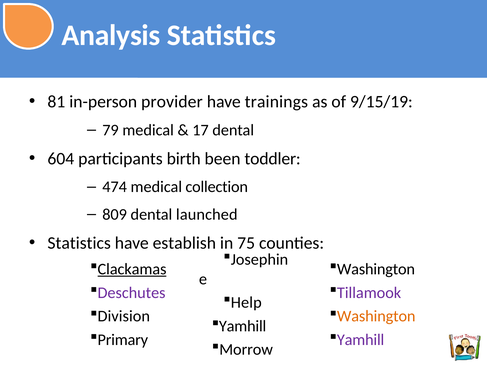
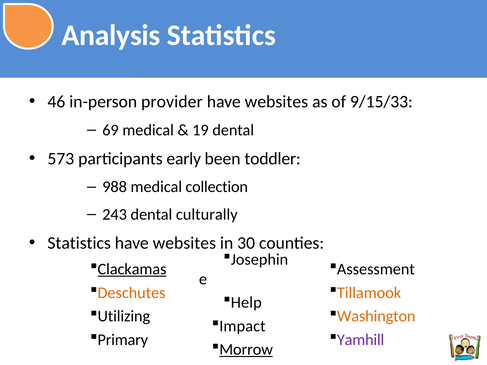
81: 81 -> 46
trainings at (276, 102): trainings -> websites
9/15/19: 9/15/19 -> 9/15/33
79: 79 -> 69
17: 17 -> 19
604: 604 -> 573
birth: birth -> early
474: 474 -> 988
809: 809 -> 243
launched: launched -> culturally
establish at (184, 243): establish -> websites
75: 75 -> 30
Washington at (376, 269): Washington -> Assessment
Deschutes colour: purple -> orange
Tillamook colour: purple -> orange
Division: Division -> Utilizing
Yamhill at (243, 326): Yamhill -> Impact
Morrow underline: none -> present
